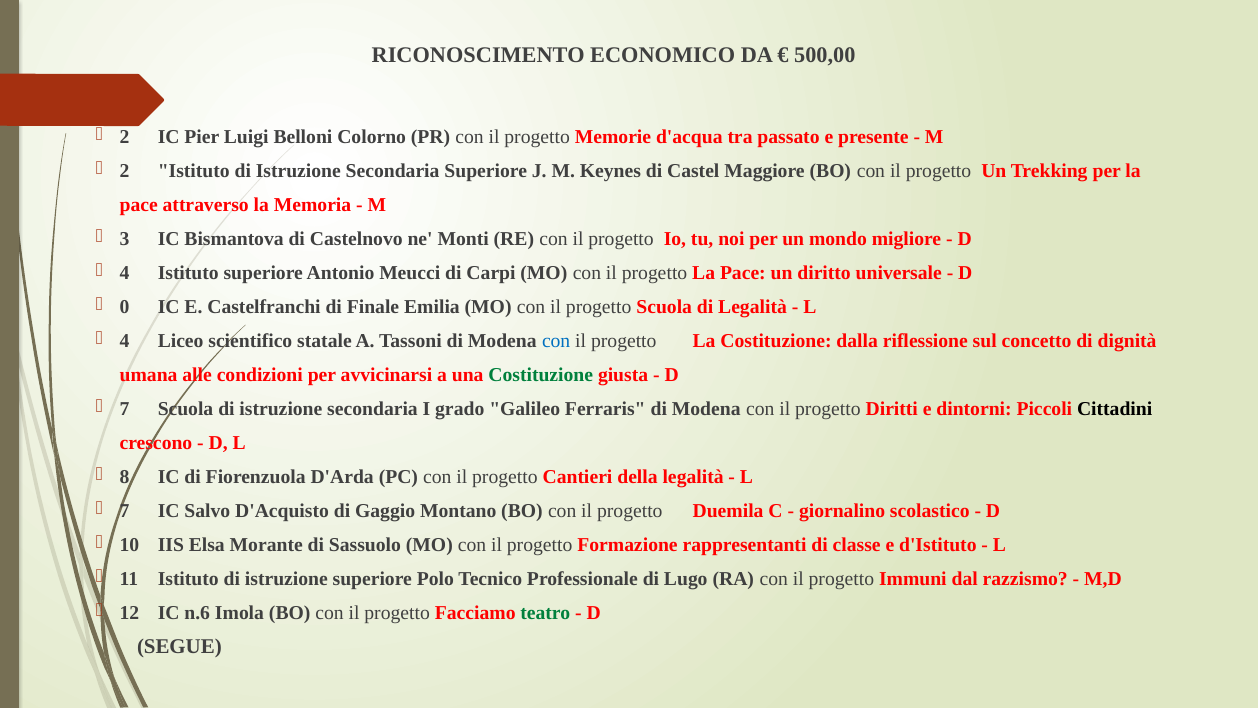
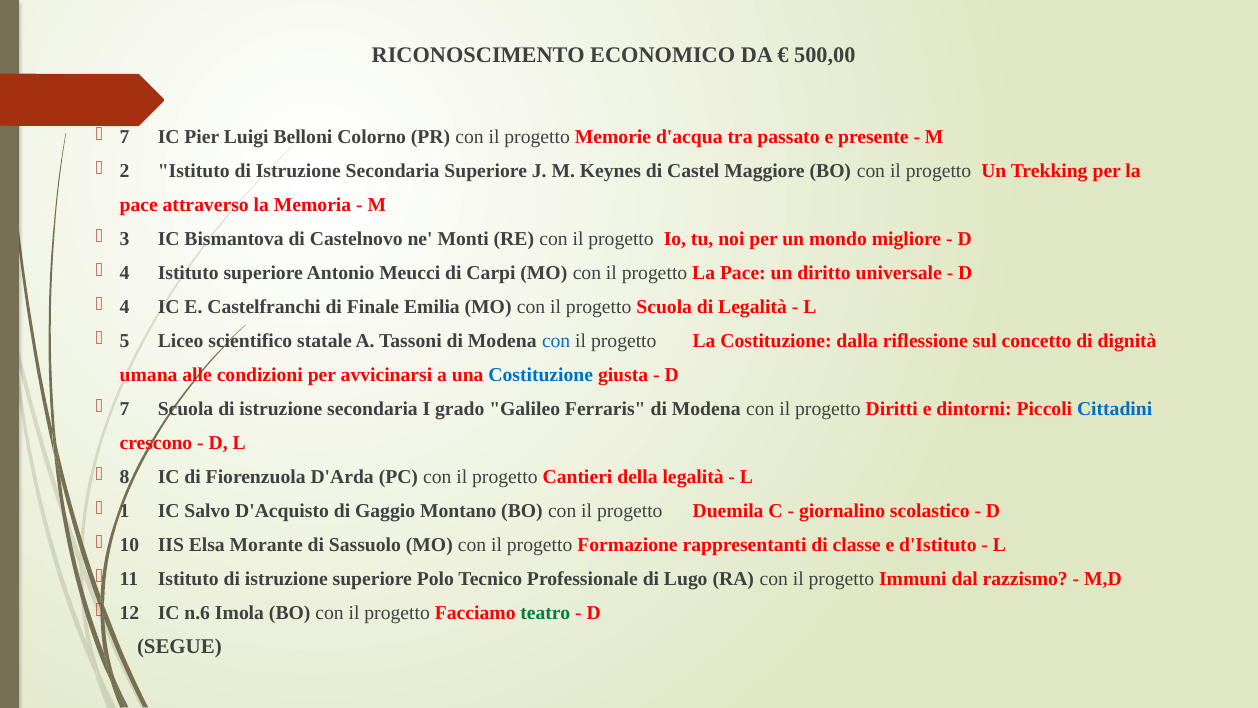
2 at (125, 137): 2 -> 7
0 at (125, 307): 0 -> 4
4 at (125, 341): 4 -> 5
Costituzione at (541, 375) colour: green -> blue
Cittadini colour: black -> blue
7 at (125, 511): 7 -> 1
